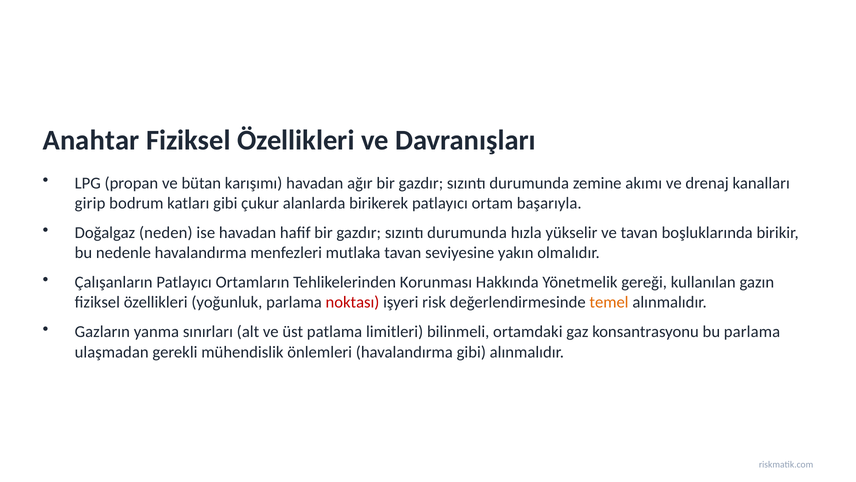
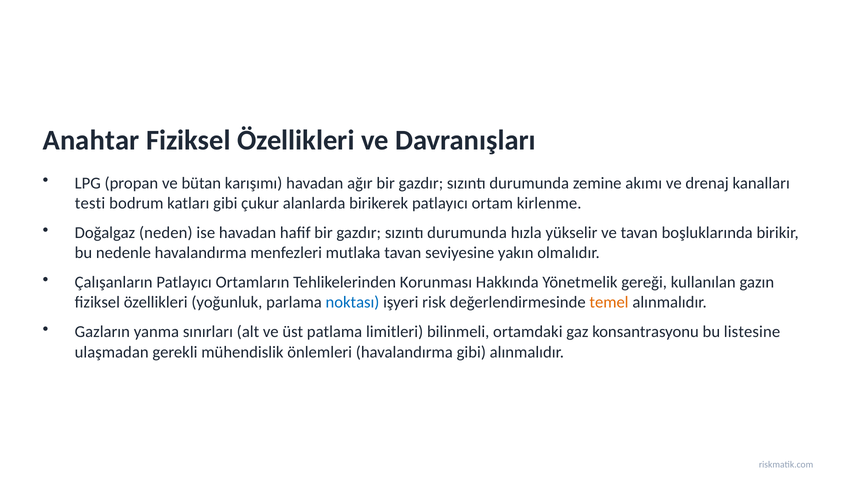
girip: girip -> testi
başarıyla: başarıyla -> kirlenme
noktası colour: red -> blue
bu parlama: parlama -> listesine
